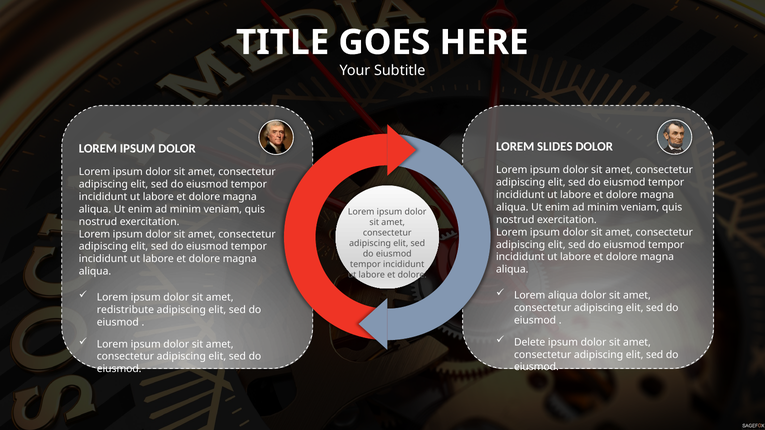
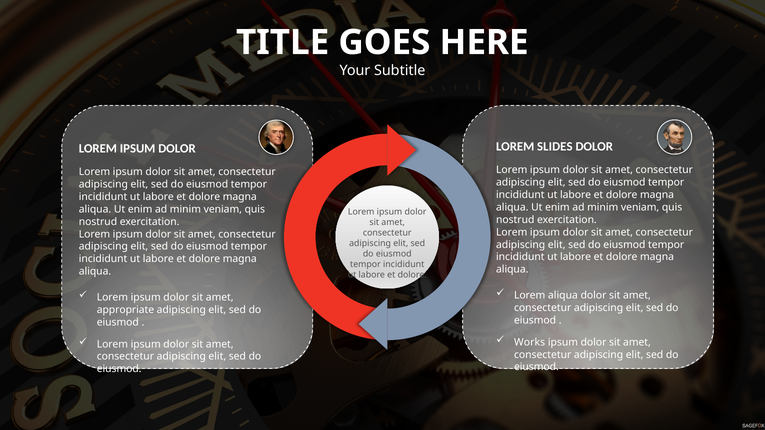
redistribute: redistribute -> appropriate
Delete: Delete -> Works
